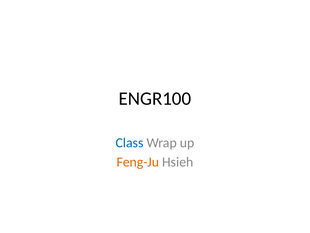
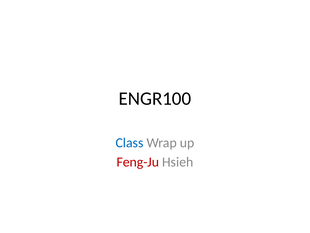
Feng-Ju colour: orange -> red
